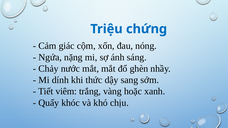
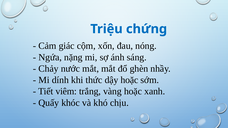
dậy sang: sang -> hoặc
